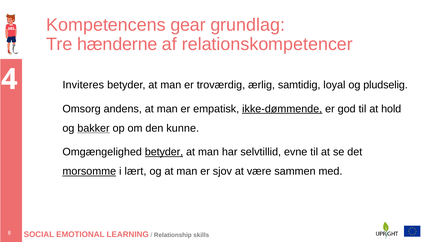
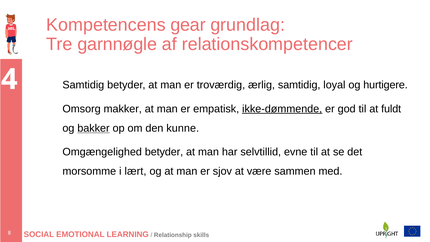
hænderne: hænderne -> garnnøgle
Inviteres at (83, 85): Inviteres -> Samtidig
pludselig: pludselig -> hurtigere
andens: andens -> makker
hold: hold -> fuldt
betyder at (164, 152) underline: present -> none
morsomme underline: present -> none
